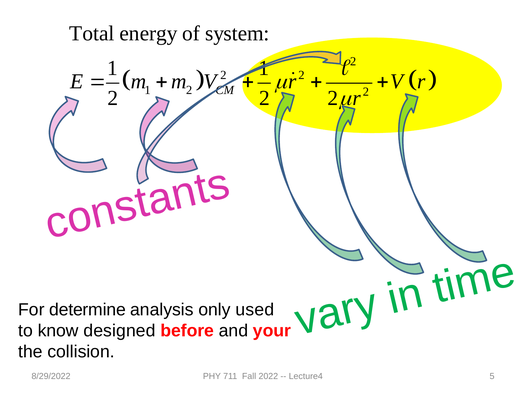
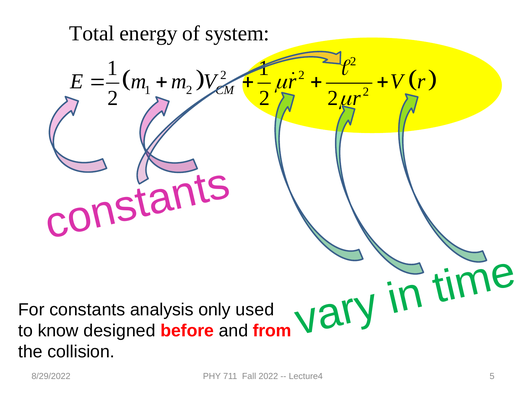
determine: determine -> constants
your: your -> from
